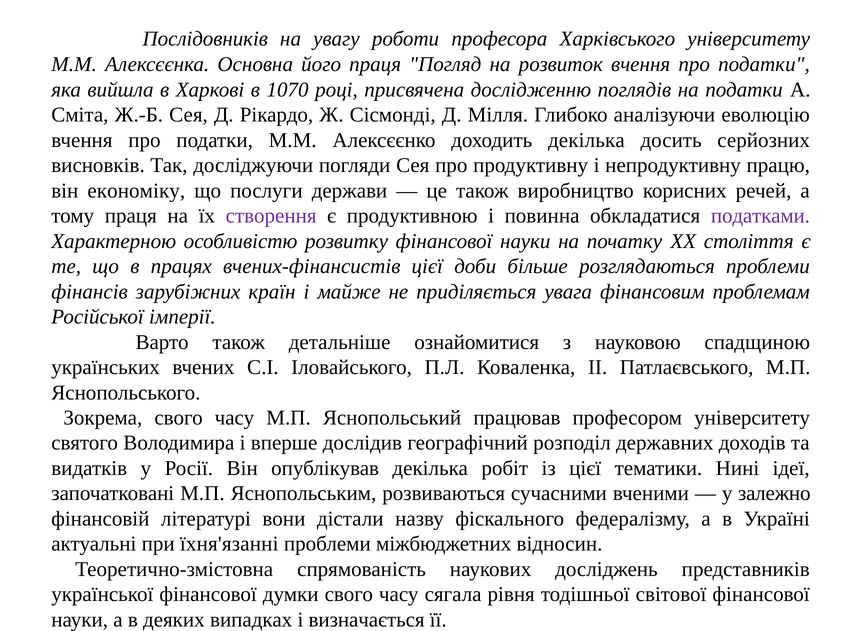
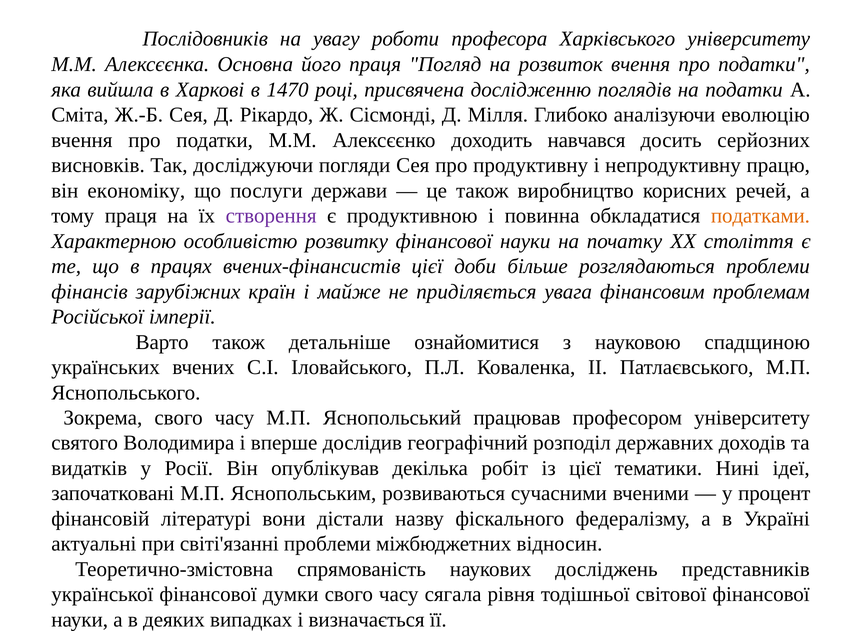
1070: 1070 -> 1470
доходить декілька: декілька -> навчався
податками colour: purple -> orange
залежно: залежно -> процент
їхня'язанні: їхня'язанні -> світі'язанні
